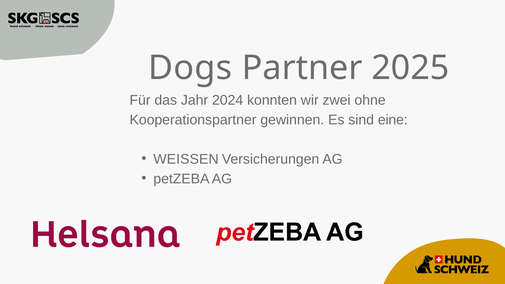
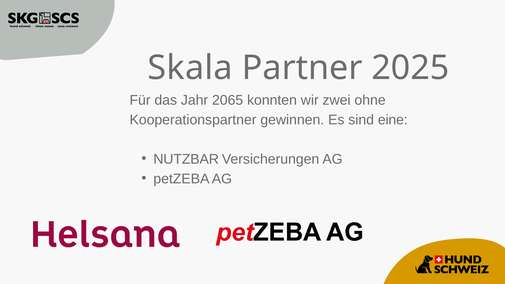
Dogs: Dogs -> Skala
2024: 2024 -> 2065
WEISSEN: WEISSEN -> NUTZBAR
